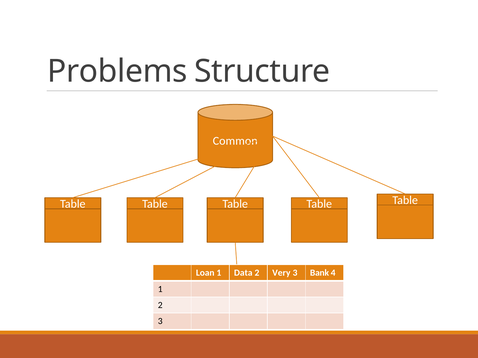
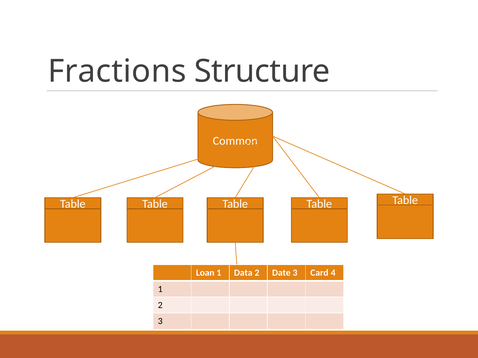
Problems: Problems -> Fractions
Very: Very -> Date
Bank: Bank -> Card
